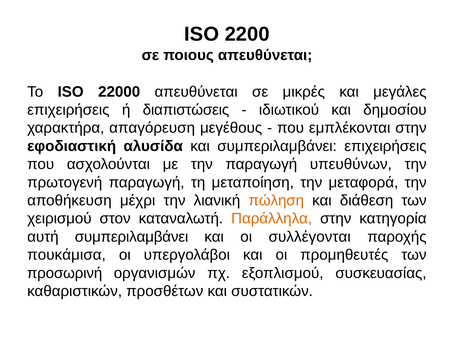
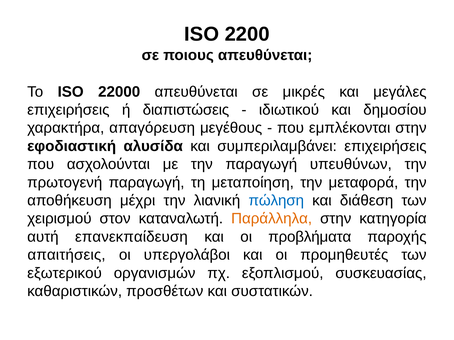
πώληση colour: orange -> blue
αυτή συμπεριλαμβάνει: συμπεριλαμβάνει -> επανεκπαίδευση
συλλέγονται: συλλέγονται -> προβλήματα
πουκάμισα: πουκάμισα -> απαιτήσεις
προσωρινή: προσωρινή -> εξωτερικού
